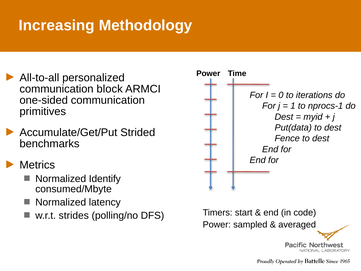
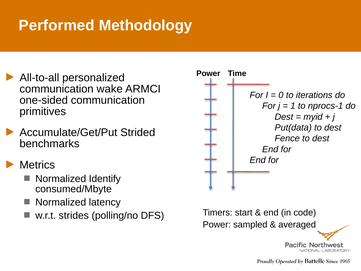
Increasing: Increasing -> Performed
block: block -> wake
